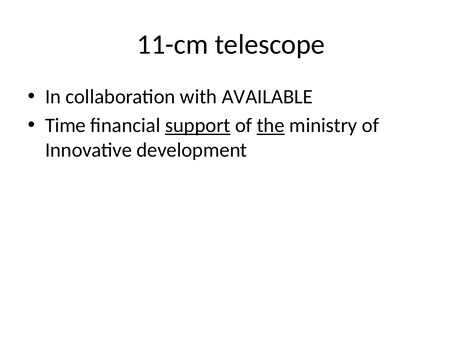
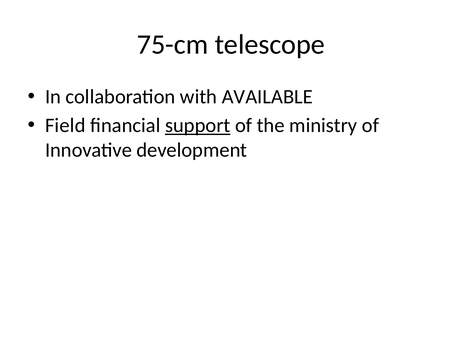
11-cm: 11-cm -> 75-cm
Time: Time -> Field
the underline: present -> none
